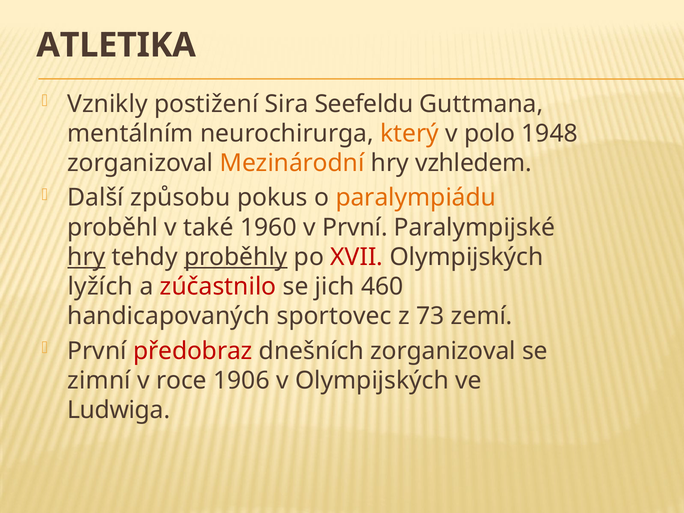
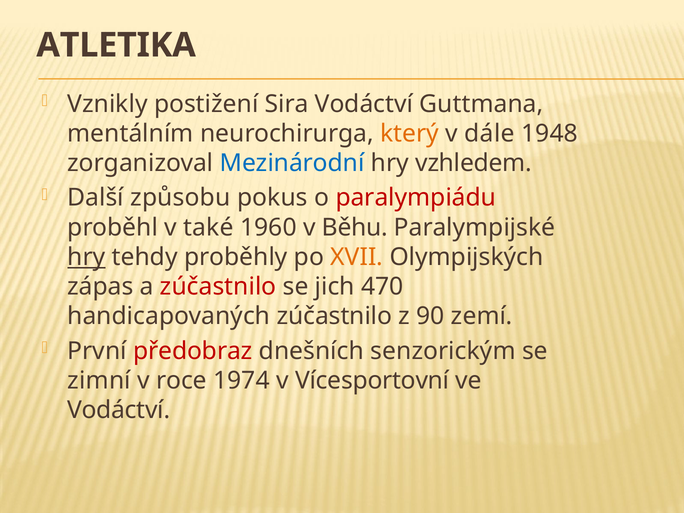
Sira Seefeldu: Seefeldu -> Vodáctví
polo: polo -> dále
Mezinárodní colour: orange -> blue
paralympiádu colour: orange -> red
v První: První -> Běhu
proběhly underline: present -> none
XVII colour: red -> orange
lyžích: lyžích -> zápas
460: 460 -> 470
handicapovaných sportovec: sportovec -> zúčastnilo
73: 73 -> 90
dnešních zorganizoval: zorganizoval -> senzorickým
1906: 1906 -> 1974
v Olympijských: Olympijských -> Vícesportovní
Ludwiga at (119, 410): Ludwiga -> Vodáctví
